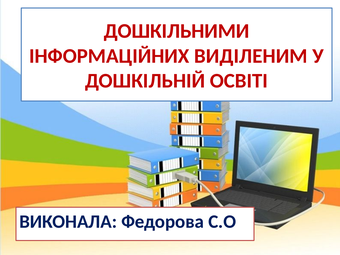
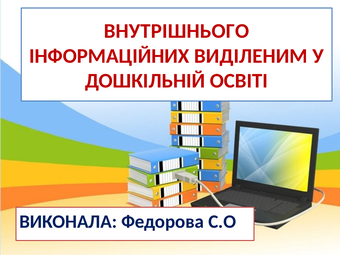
ДОШКІЛЬНИМИ: ДОШКІЛЬНИМИ -> ВНУТРІШНЬОГО
